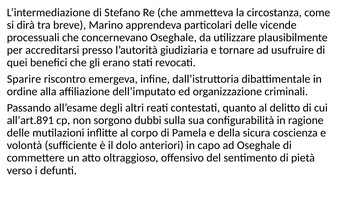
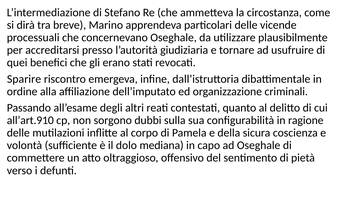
all’art.891: all’art.891 -> all’art.910
anteriori: anteriori -> mediana
